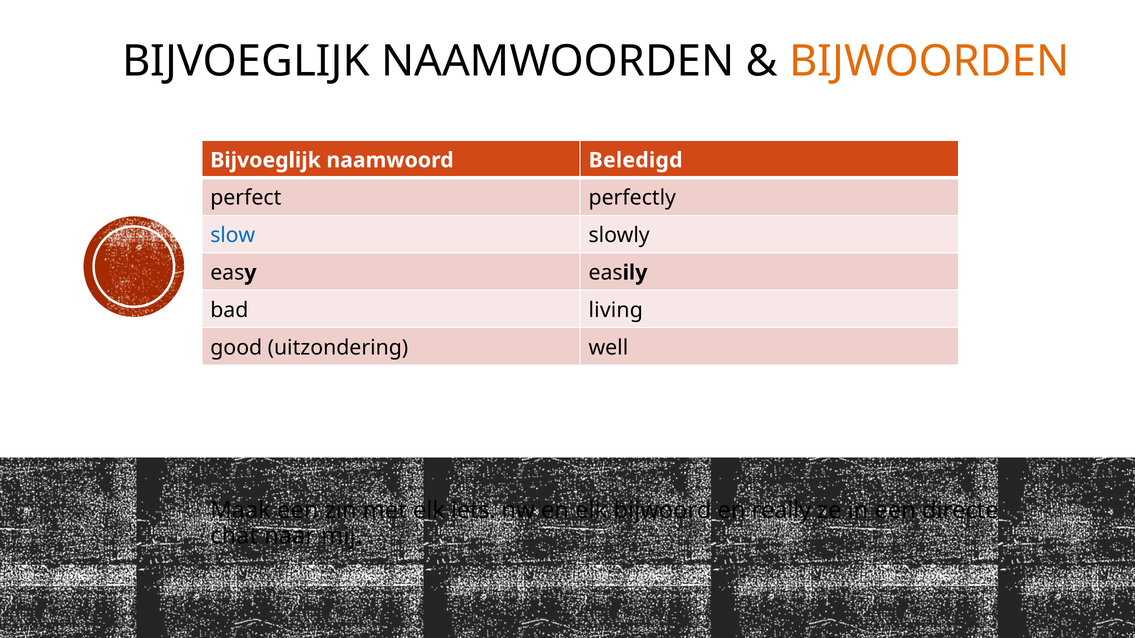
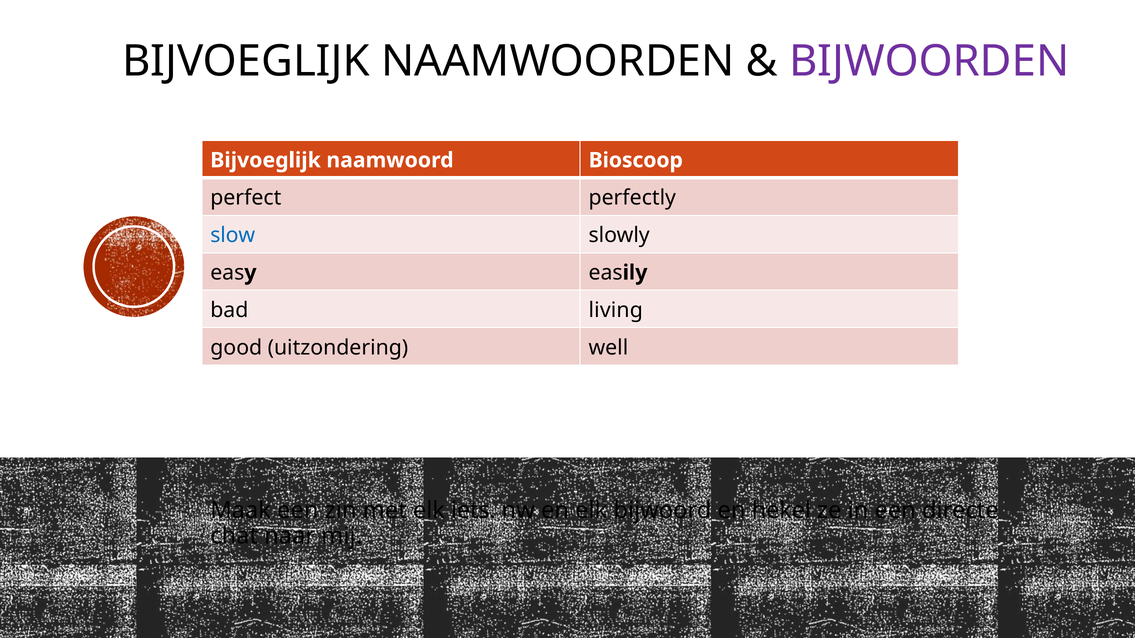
BIJWOORDEN colour: orange -> purple
Beledigd: Beledigd -> Bioscoop
really: really -> hekel
